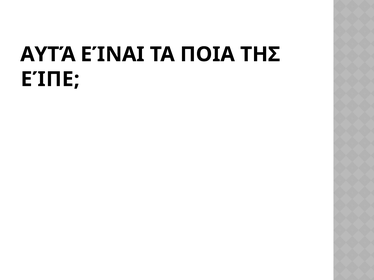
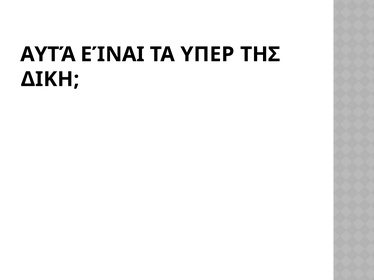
ΠΟΙΑ: ΠΟΙΑ -> ΥΠΕΡ
ΕΊΠΕ: ΕΊΠΕ -> ΔΙΚΗ
